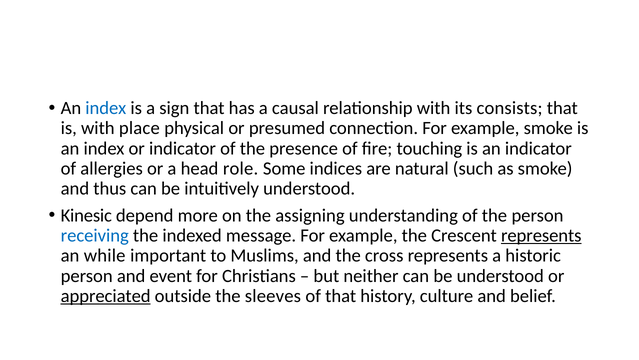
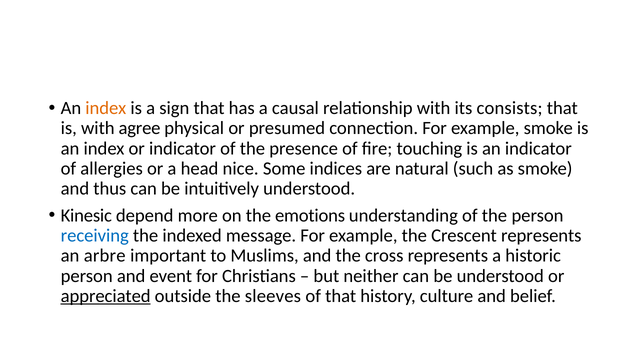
index at (106, 108) colour: blue -> orange
place: place -> agree
role: role -> nice
assigning: assigning -> emotions
represents at (541, 235) underline: present -> none
while: while -> arbre
